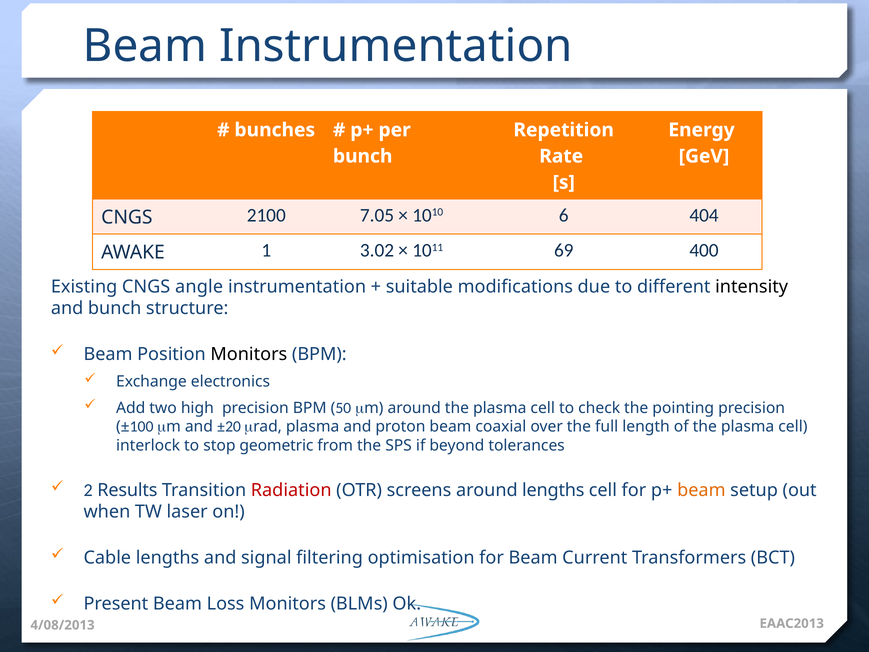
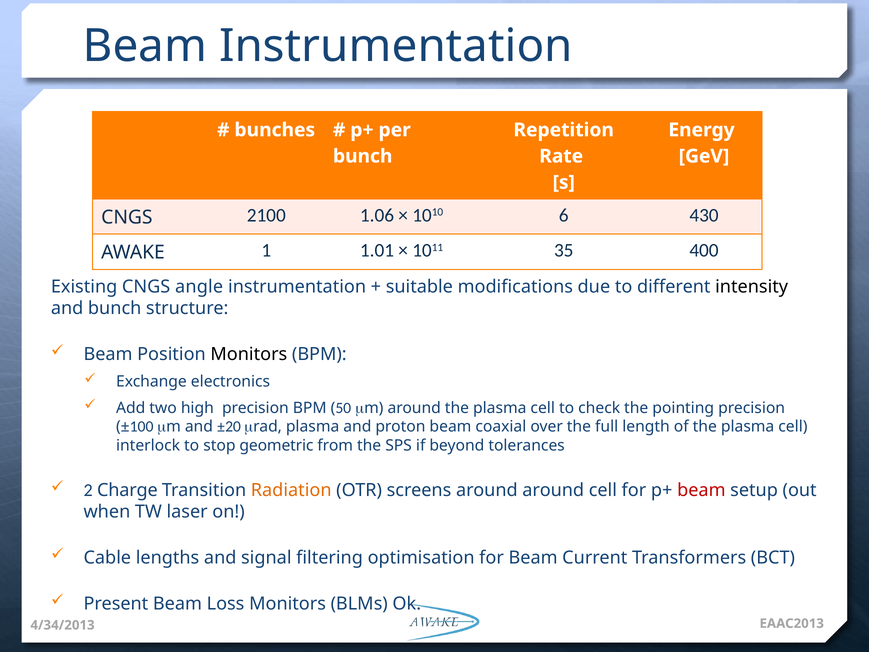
7.05: 7.05 -> 1.06
404: 404 -> 430
3.02: 3.02 -> 1.01
69: 69 -> 35
Results: Results -> Charge
Radiation colour: red -> orange
around lengths: lengths -> around
beam at (701, 490) colour: orange -> red
4/08/2013: 4/08/2013 -> 4/34/2013
